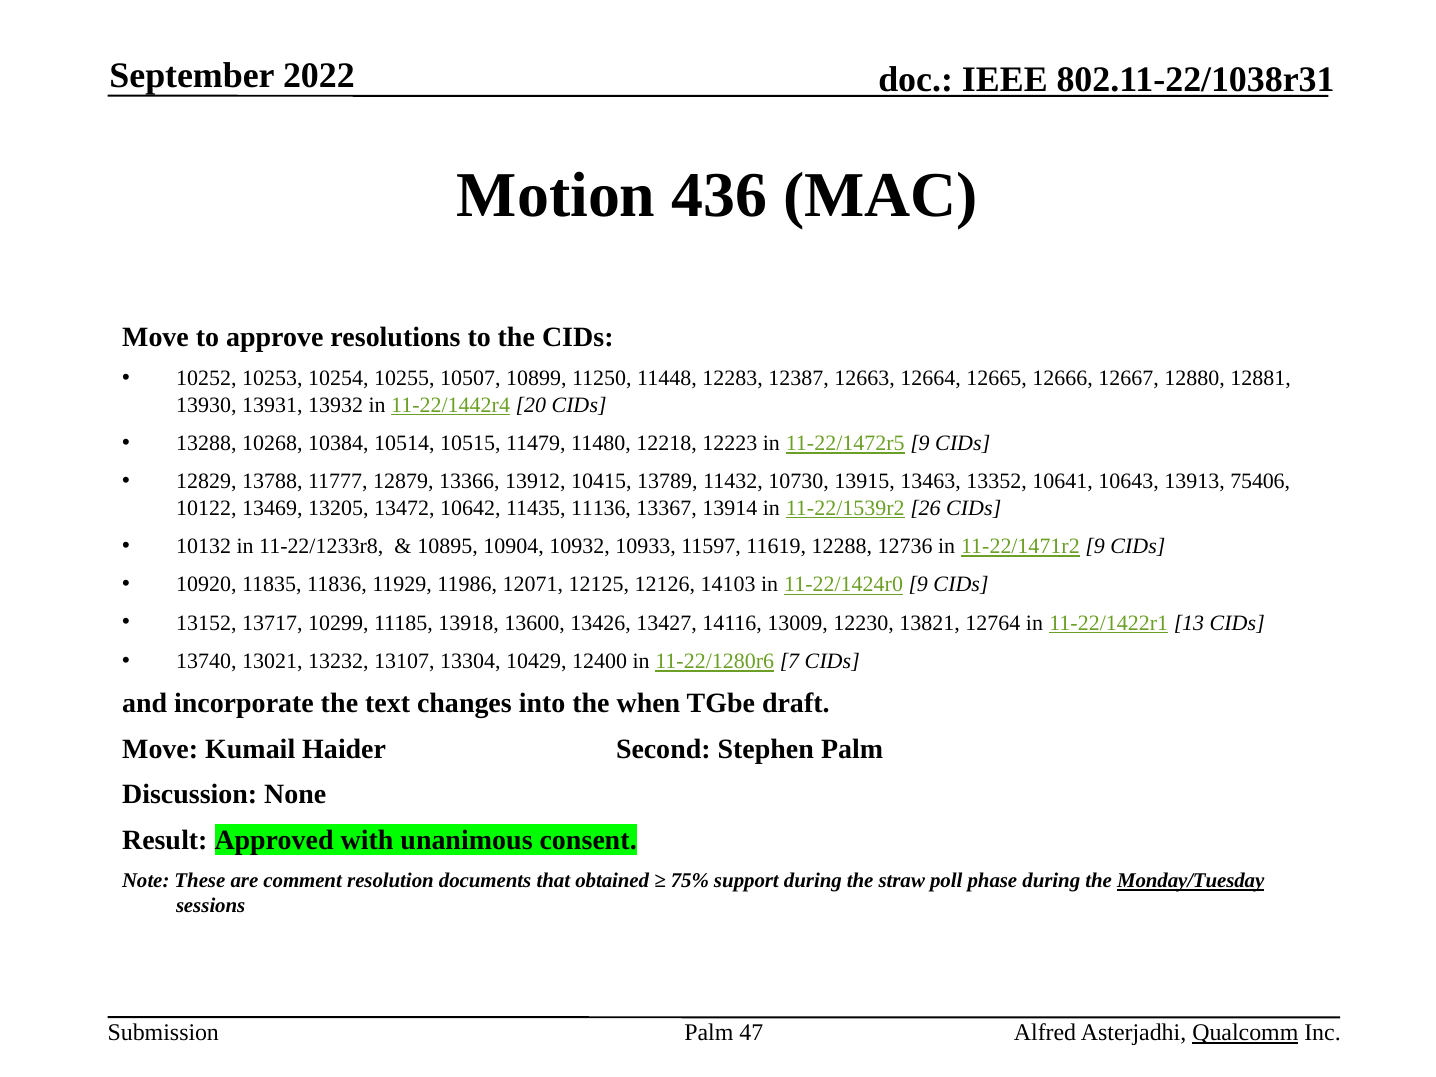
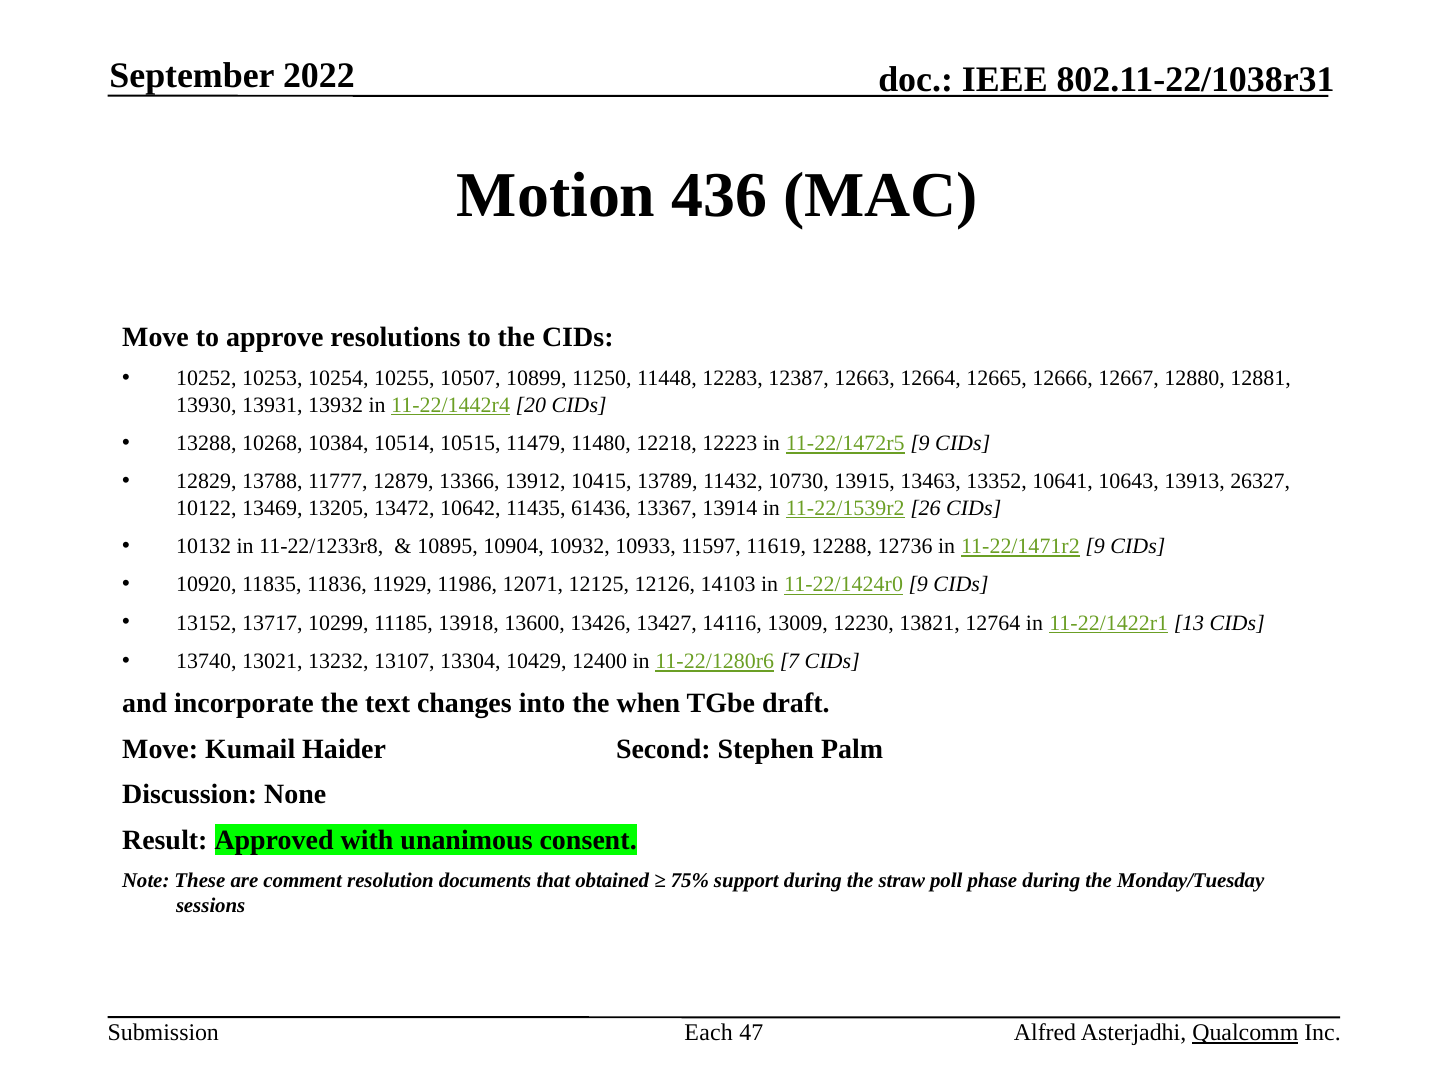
75406: 75406 -> 26327
11136: 11136 -> 61436
Monday/Tuesday underline: present -> none
Palm at (709, 1033): Palm -> Each
